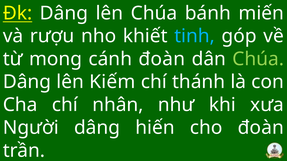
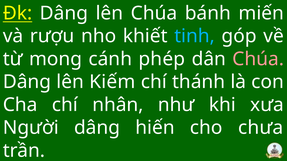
cánh đoàn: đoàn -> phép
Chúa at (258, 59) colour: light green -> pink
cho đoàn: đoàn -> chưa
